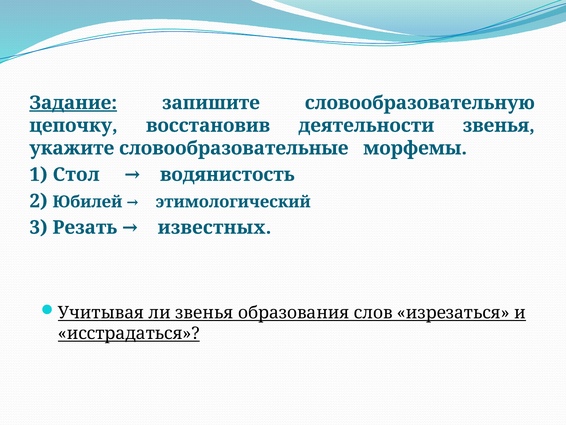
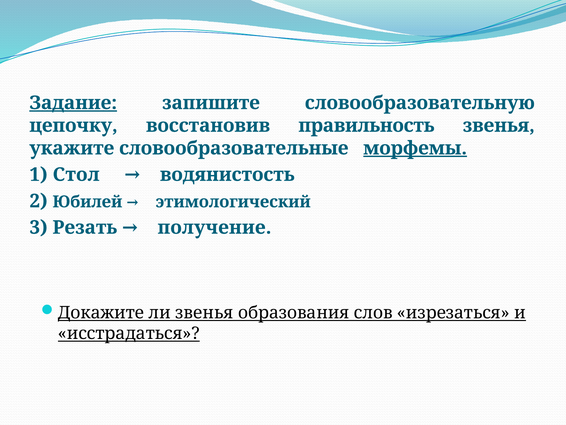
деятельности: деятельности -> правильность
морфемы underline: none -> present
известных: известных -> получение
Учитывая: Учитывая -> Докажите
